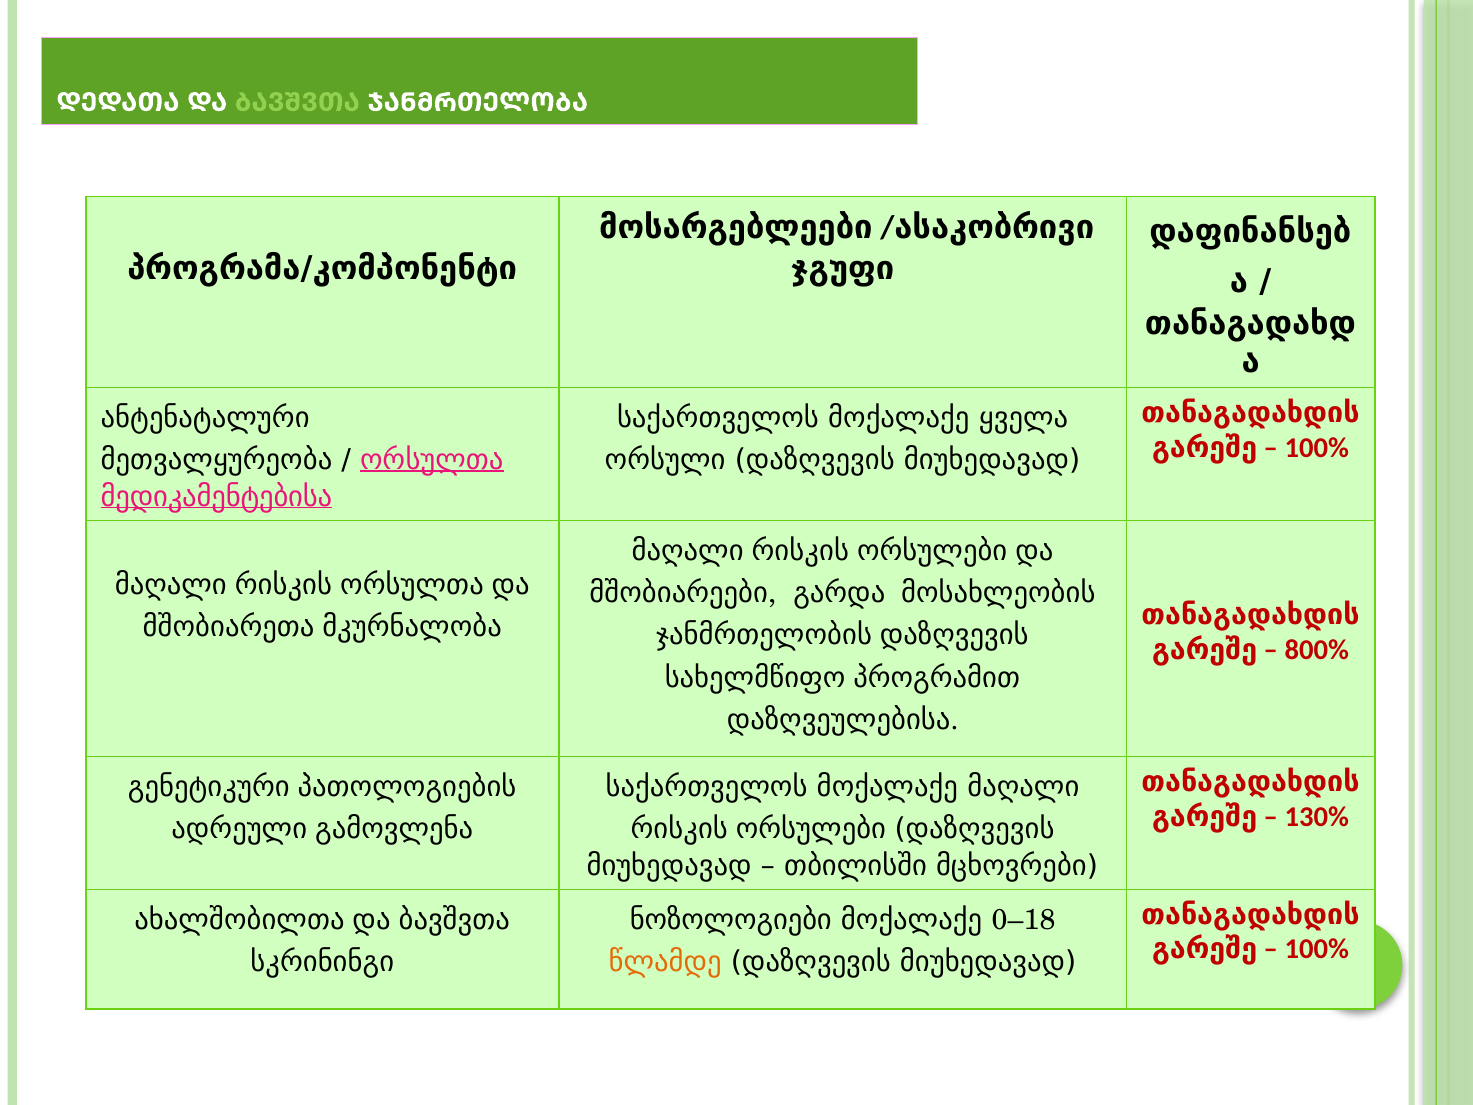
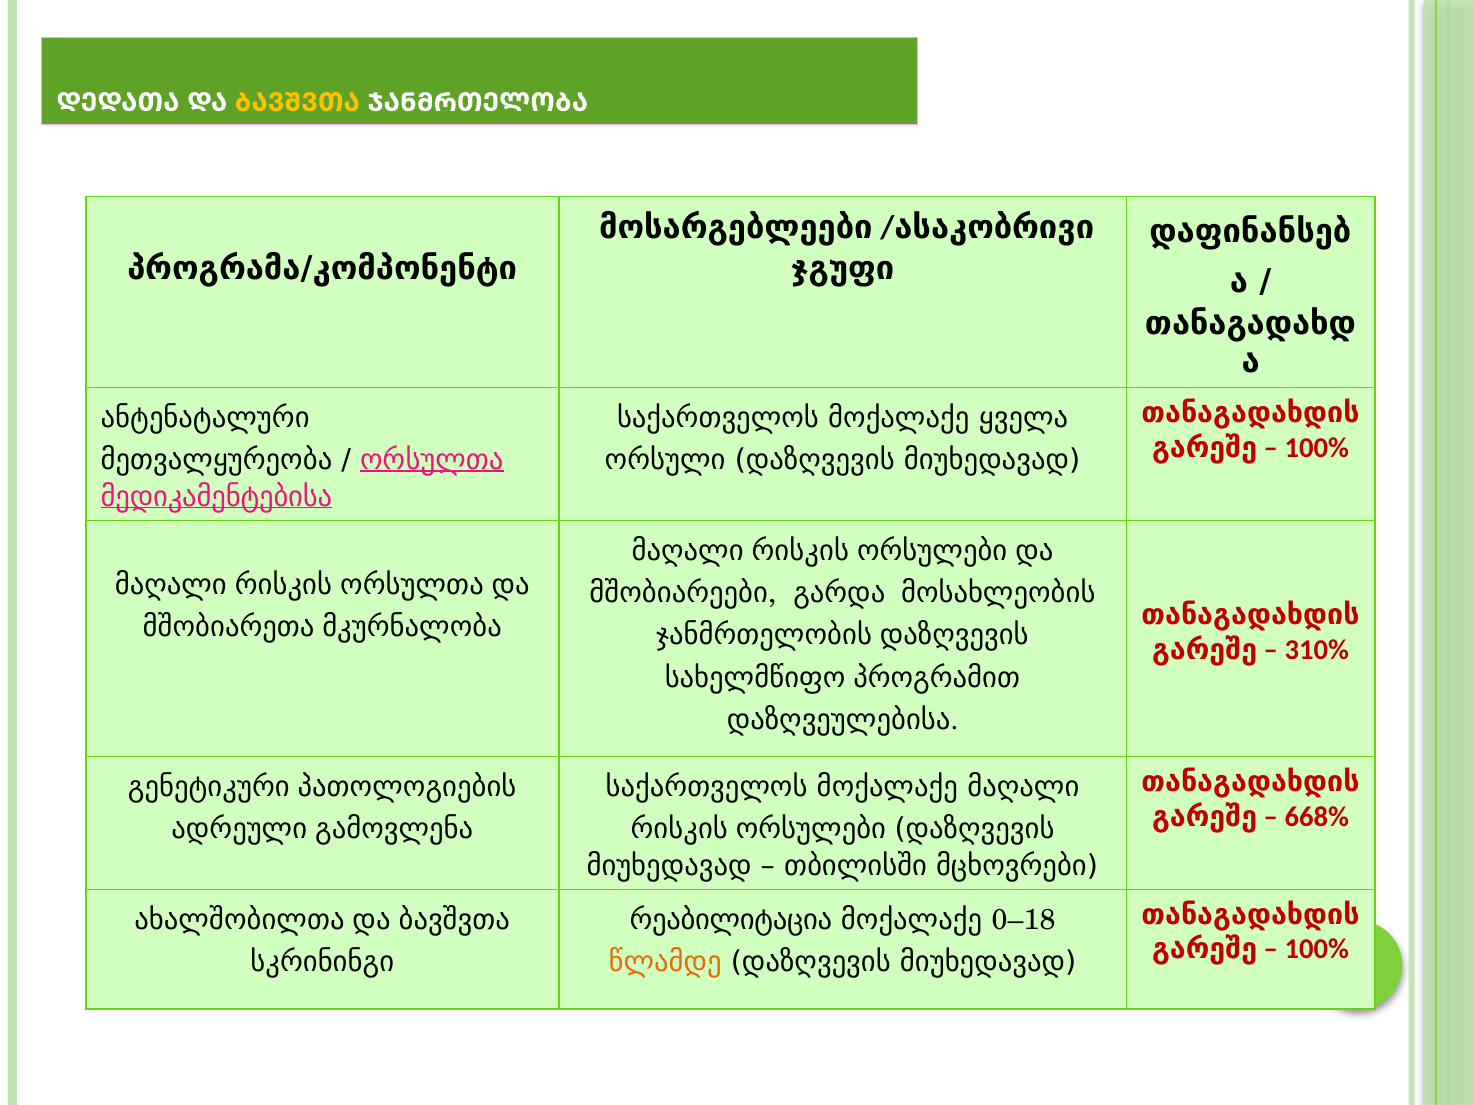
ᲑᲐᲕᲨᲕᲗᲐ at (297, 102) colour: light green -> yellow
800%: 800% -> 310%
130%: 130% -> 668%
ნოზოლოგიები: ნოზოლოგიები -> რეაბილიტაცია
